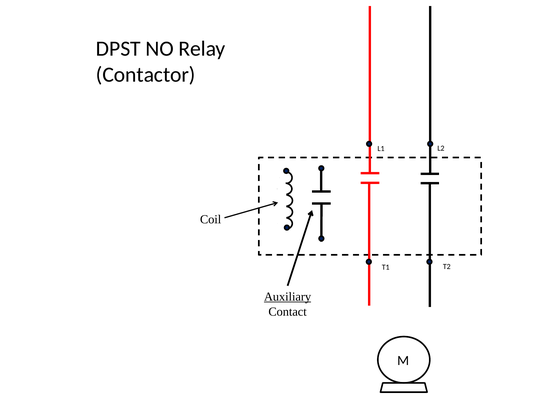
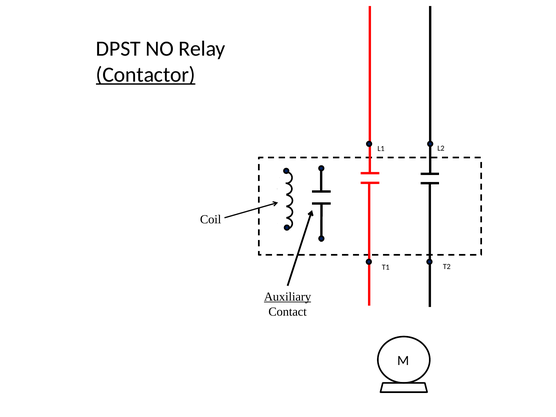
Contactor underline: none -> present
